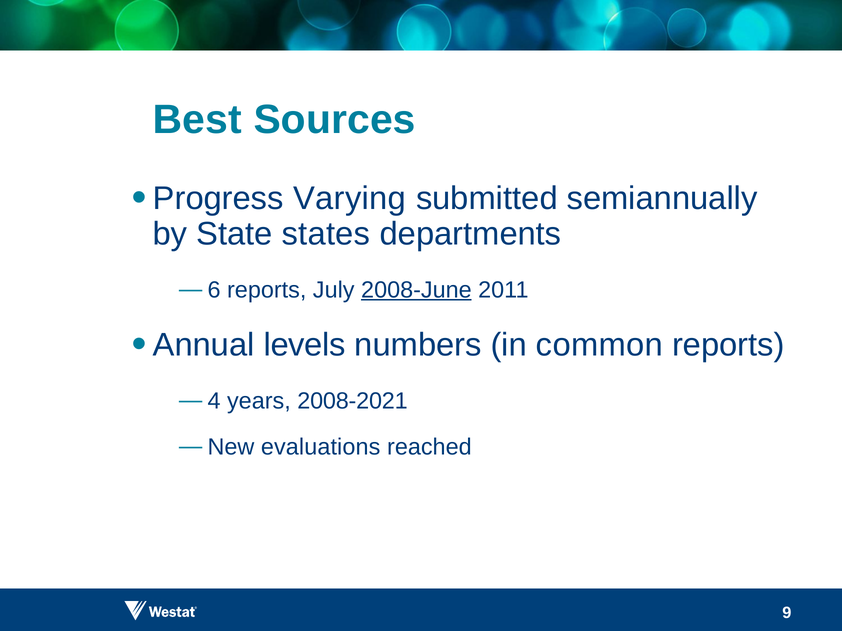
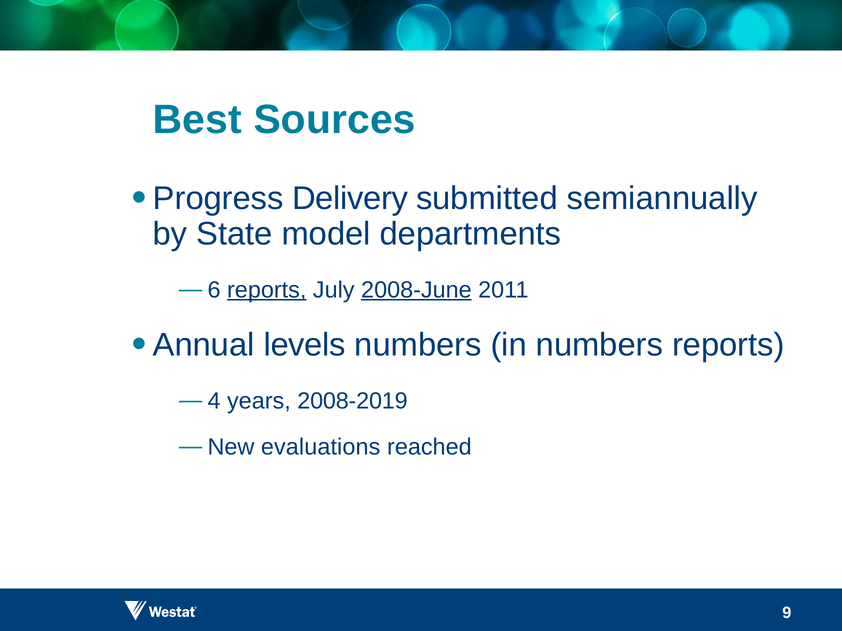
Varying: Varying -> Delivery
states: states -> model
reports at (267, 290) underline: none -> present
in common: common -> numbers
2008-2021: 2008-2021 -> 2008-2019
